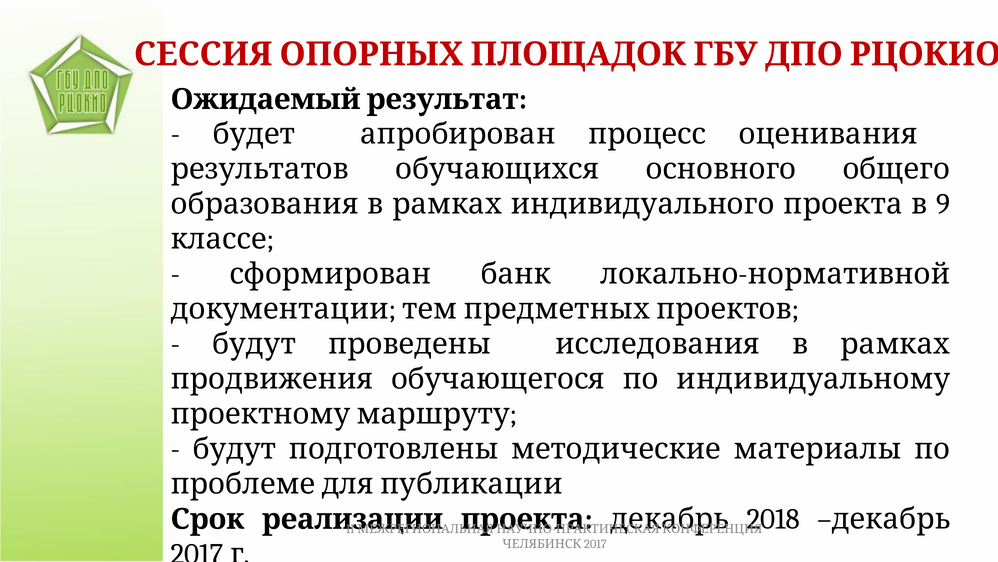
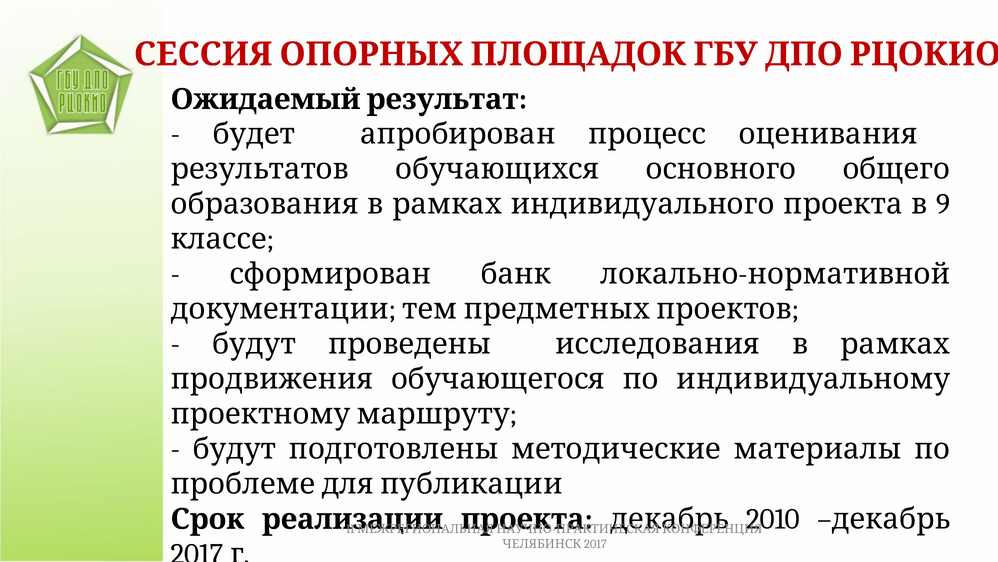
2018: 2018 -> 2010
